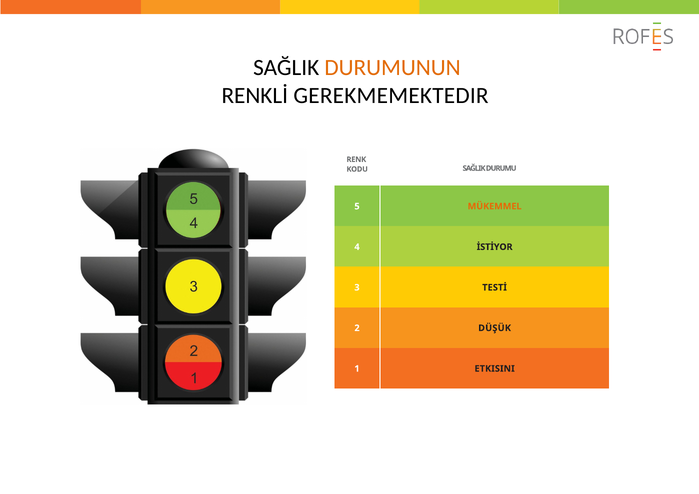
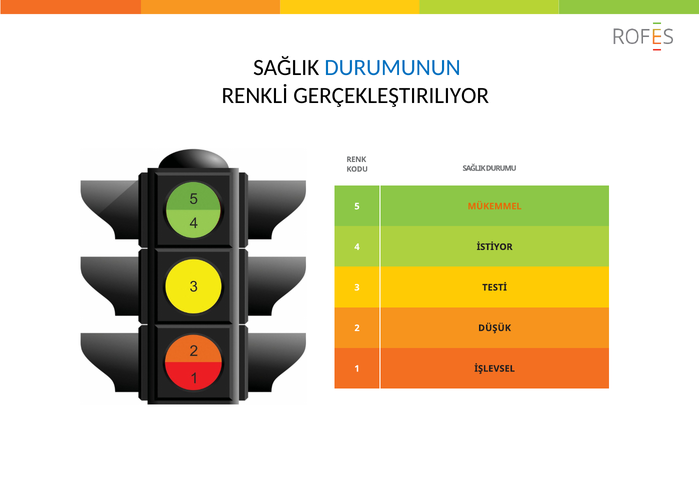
DURUMUNUN colour: orange -> blue
GEREKMEMEKTEDIR: GEREKMEMEKTEDIR -> GERÇEKLEŞTIRILIYOR
ETKISINI: ETKISINI -> İŞLEVSEL
